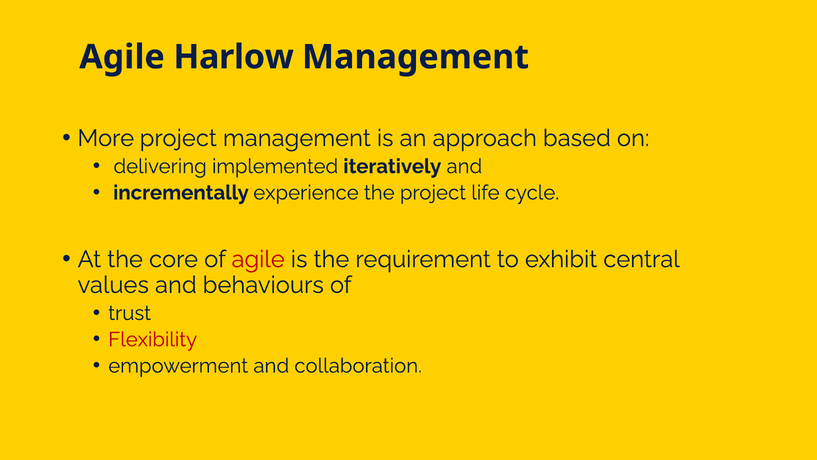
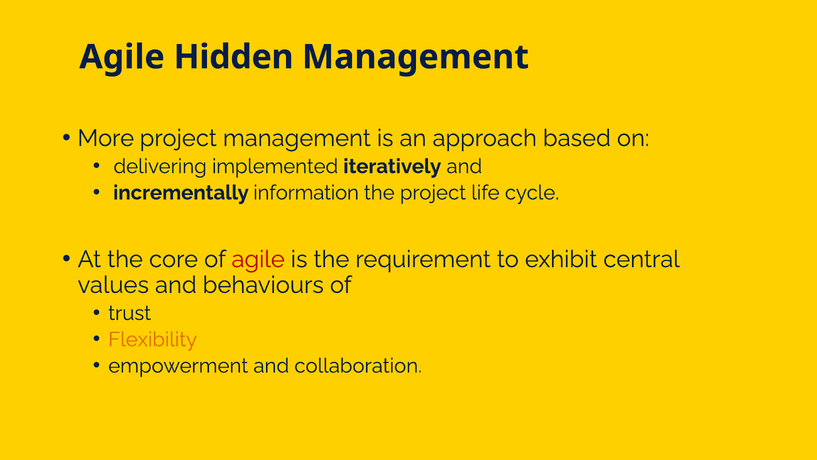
Harlow: Harlow -> Hidden
experience: experience -> information
Flexibility colour: red -> orange
